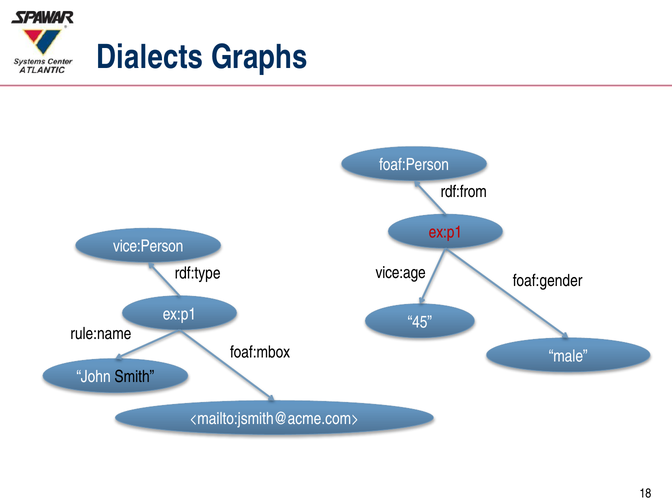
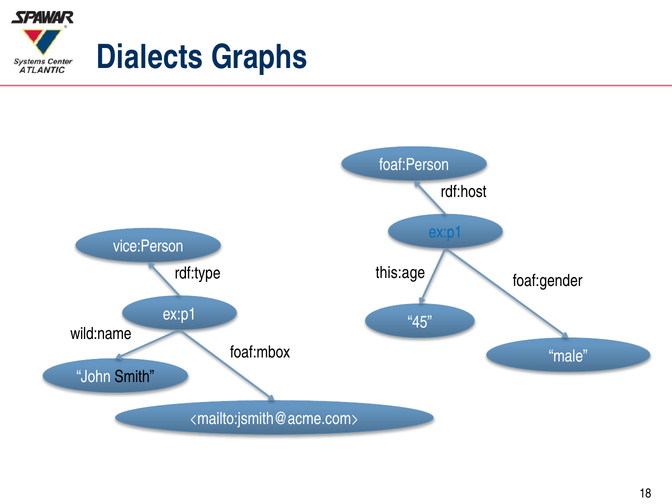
rdf:from: rdf:from -> rdf:host
ex:p1 at (445, 232) colour: red -> blue
vice:age: vice:age -> this:age
rule:name: rule:name -> wild:name
